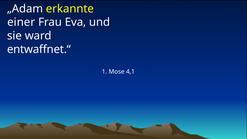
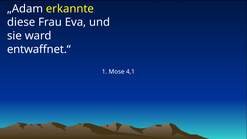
einer: einer -> diese
